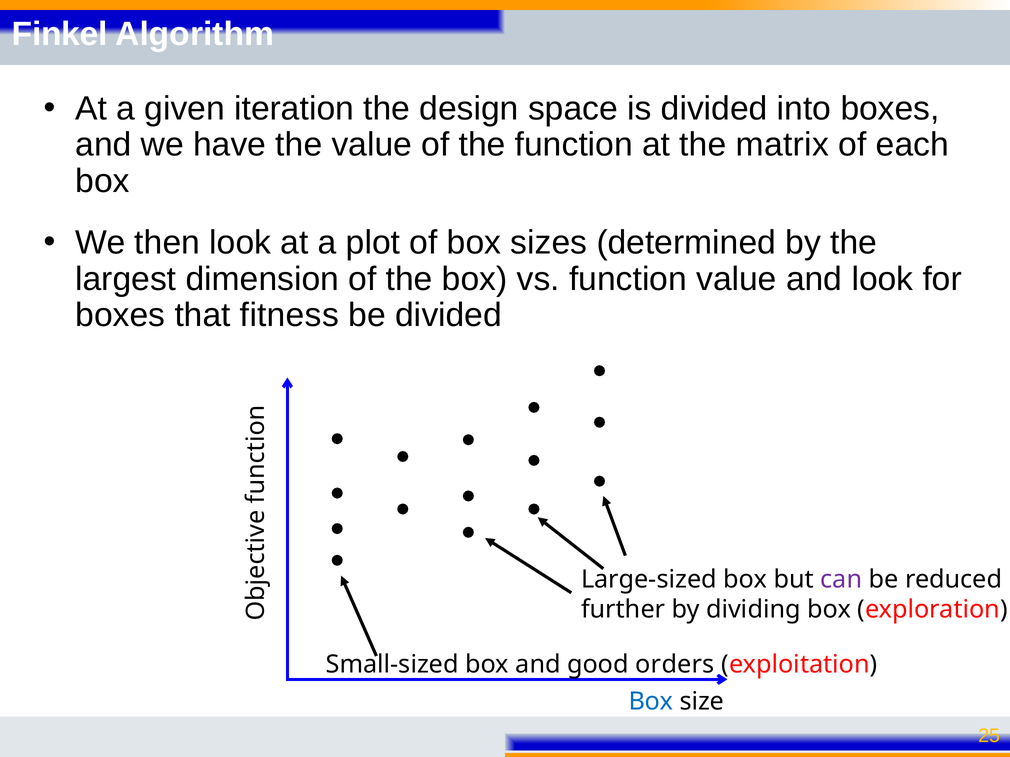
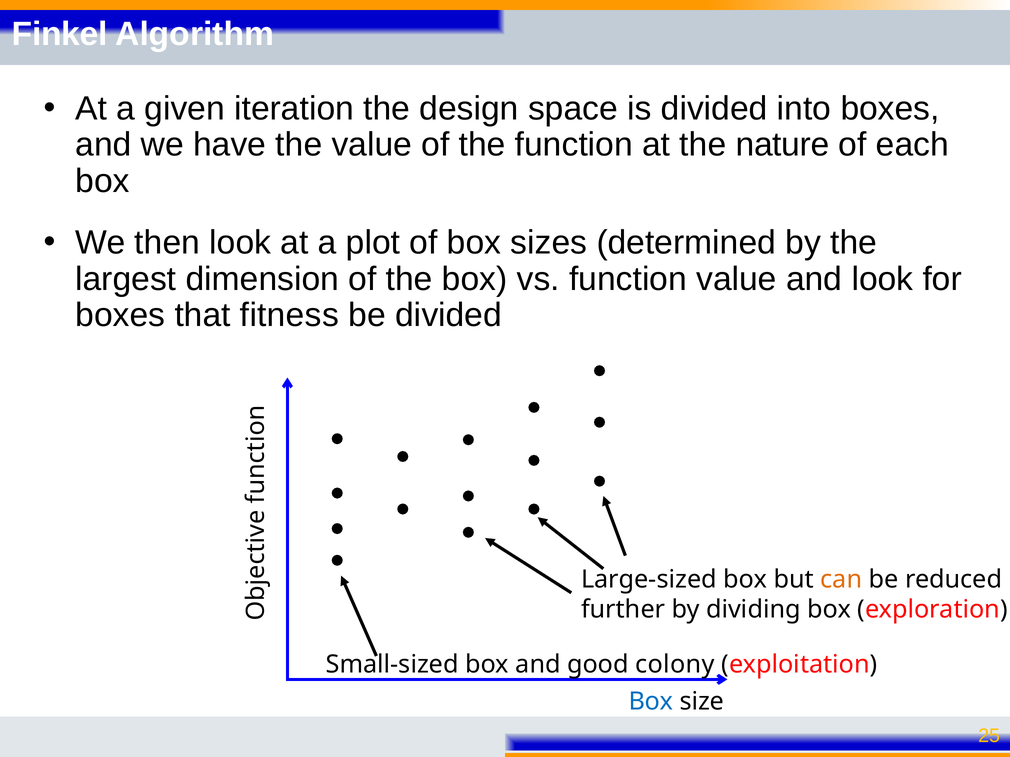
matrix: matrix -> nature
can colour: purple -> orange
orders: orders -> colony
